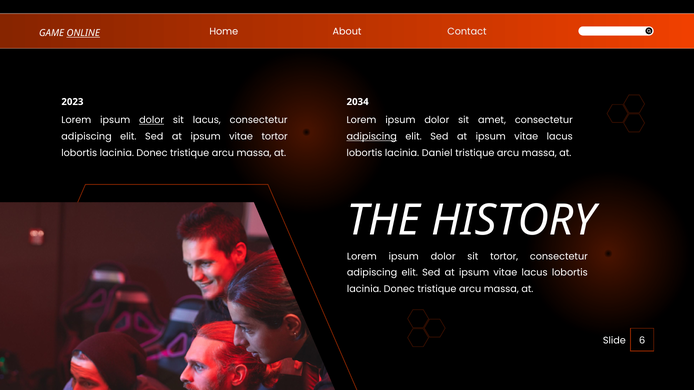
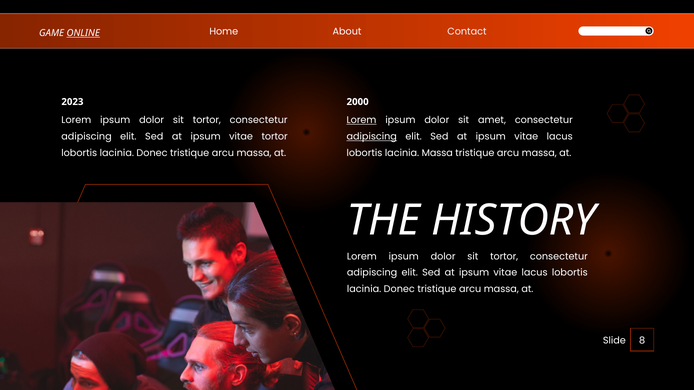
2034: 2034 -> 2000
dolor at (152, 120) underline: present -> none
lacus at (207, 120): lacus -> tortor
Lorem at (361, 120) underline: none -> present
lacinia Daniel: Daniel -> Massa
6: 6 -> 8
